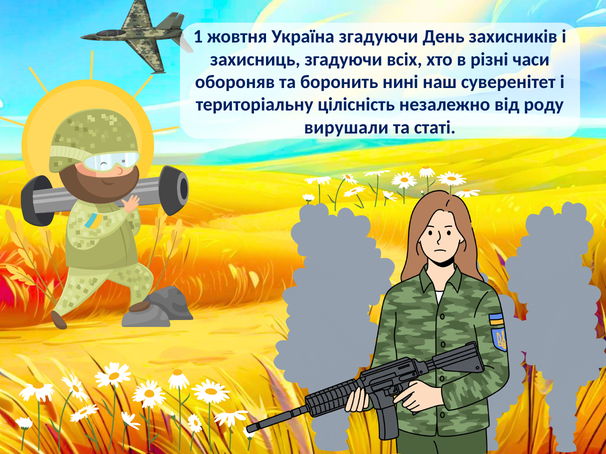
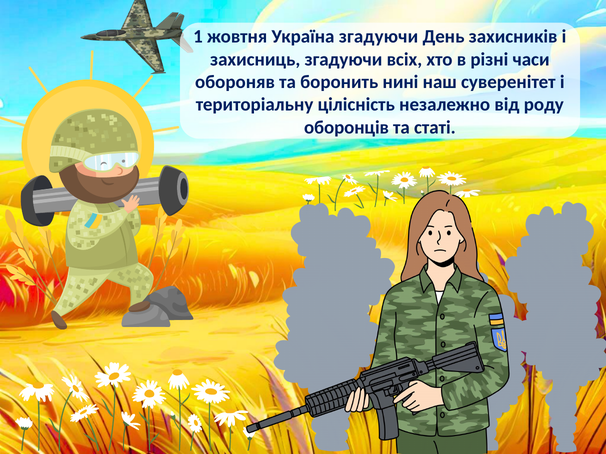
вирушали: вирушали -> оборонців
